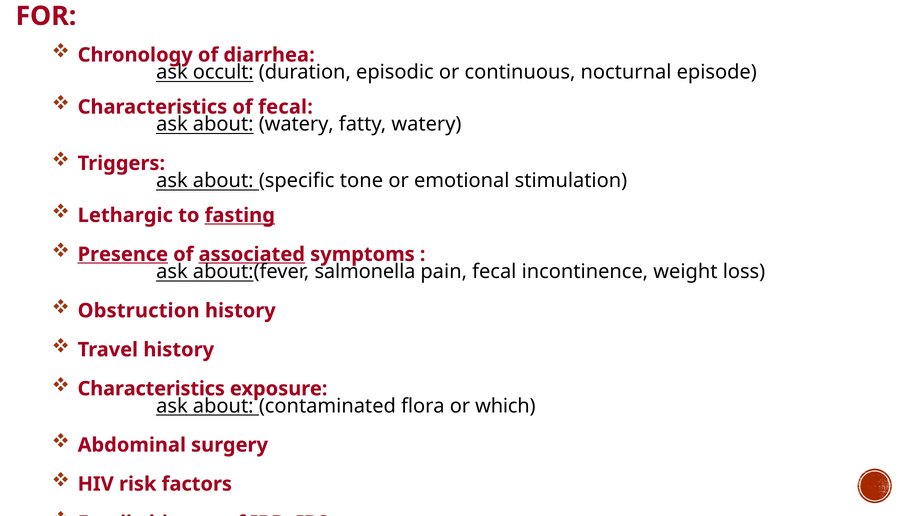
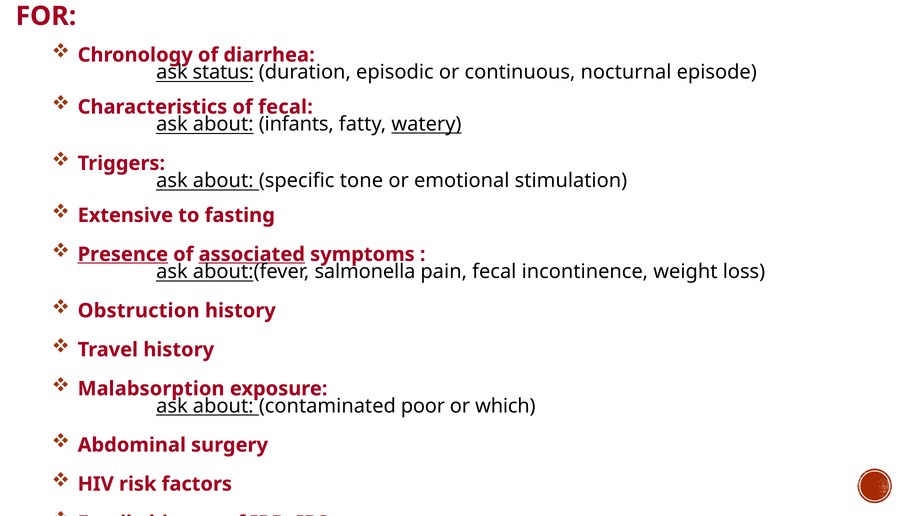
occult: occult -> status
about watery: watery -> infants
watery at (426, 124) underline: none -> present
Lethargic: Lethargic -> Extensive
fasting underline: present -> none
Characteristics at (151, 389): Characteristics -> Malabsorption
flora: flora -> poor
